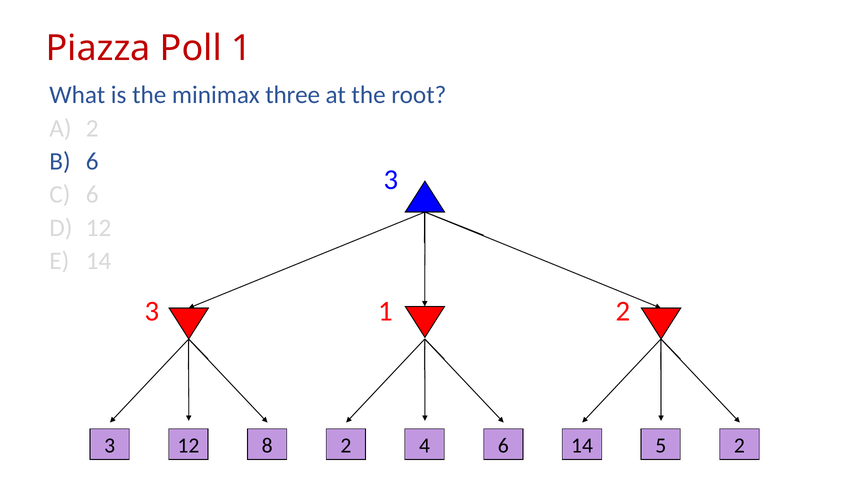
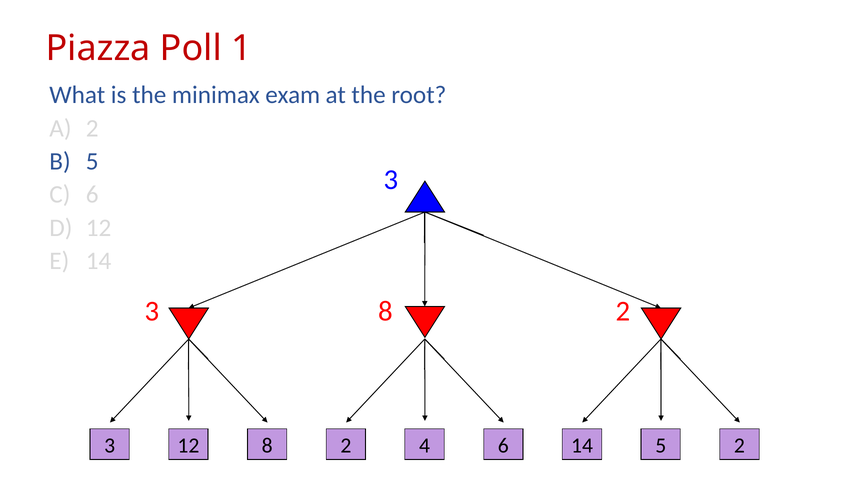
three: three -> exam
6 at (92, 161): 6 -> 5
3 1: 1 -> 8
